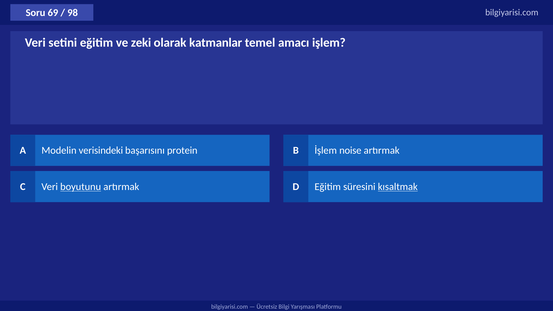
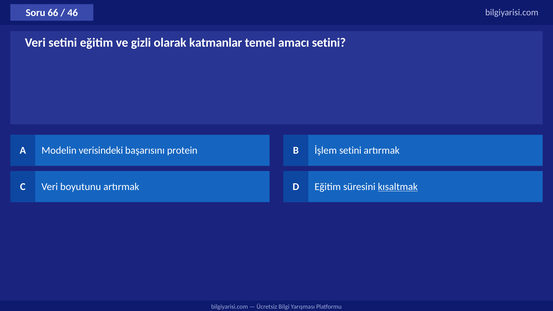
69: 69 -> 66
98: 98 -> 46
zeki: zeki -> gizli
amacı işlem: işlem -> setini
İşlem noise: noise -> setini
boyutunu underline: present -> none
